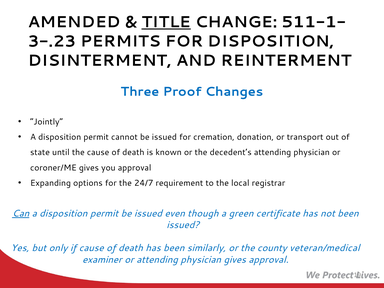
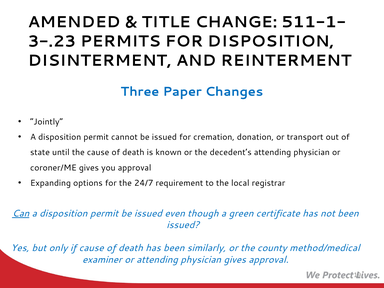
TITLE underline: present -> none
Proof: Proof -> Paper
veteran/medical: veteran/medical -> method/medical
